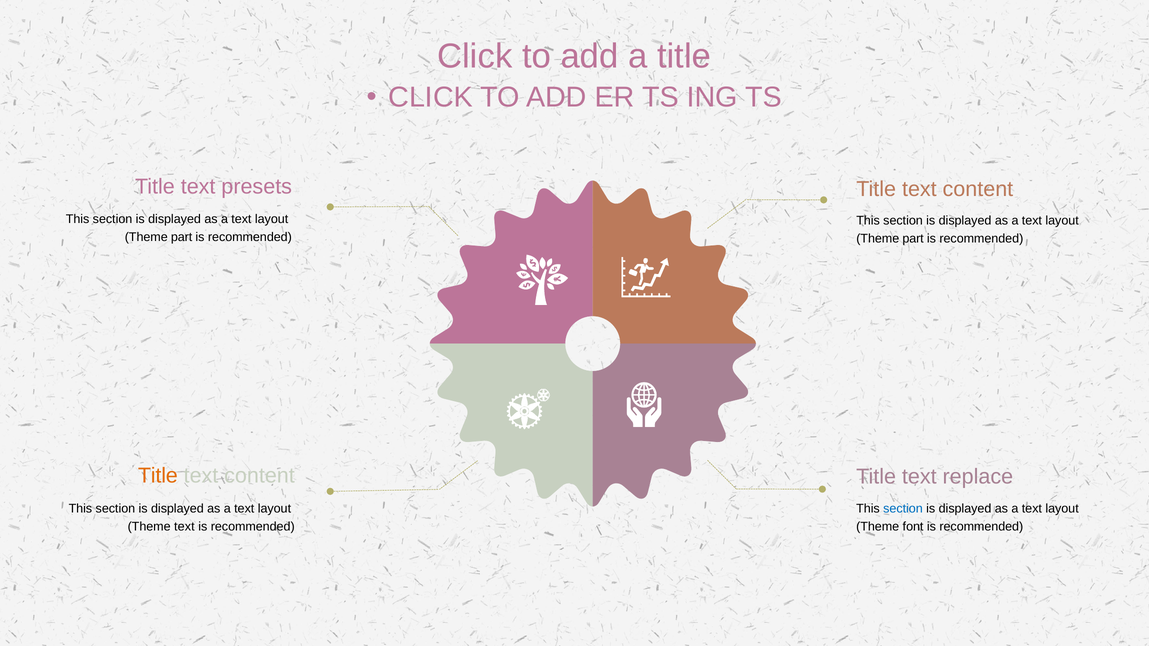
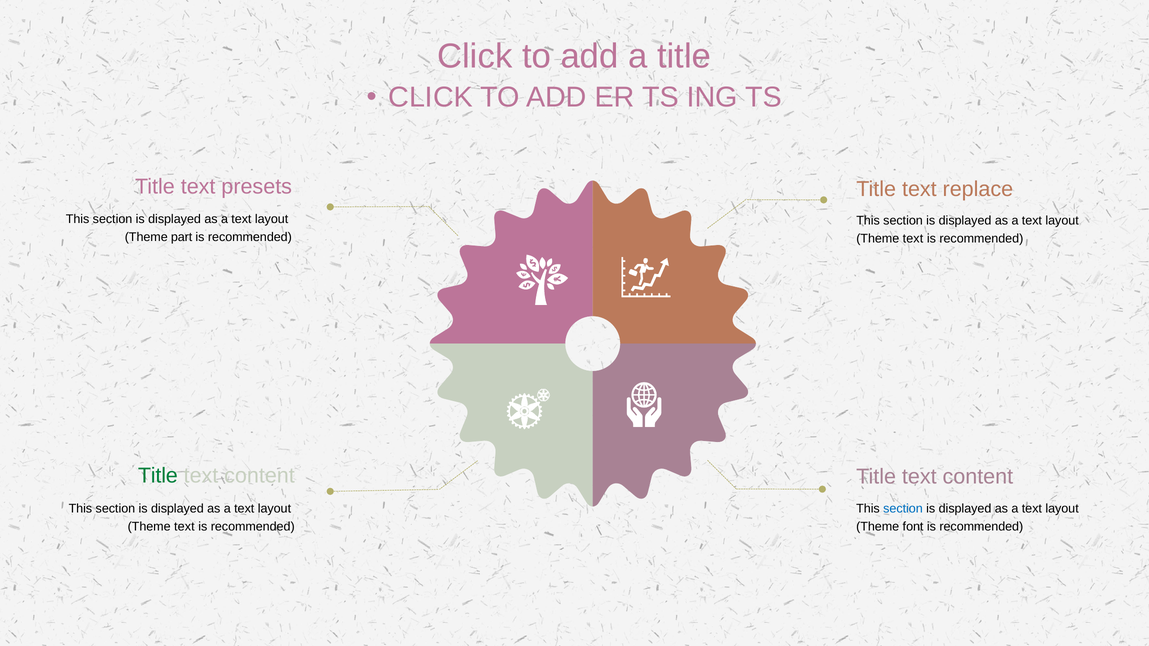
content at (978, 189): content -> replace
part at (913, 239): part -> text
Title at (158, 476) colour: orange -> green
replace at (978, 477): replace -> content
